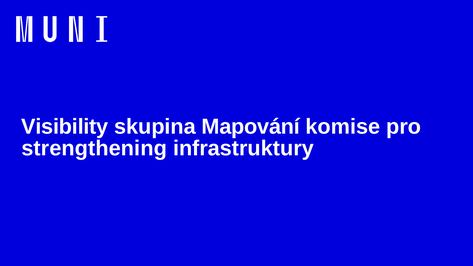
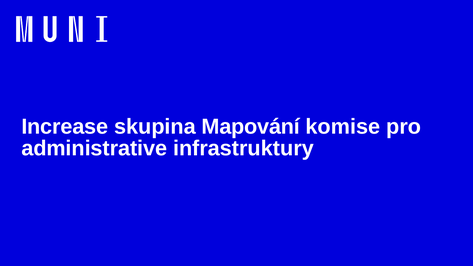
Visibility: Visibility -> Increase
strengthening: strengthening -> administrative
